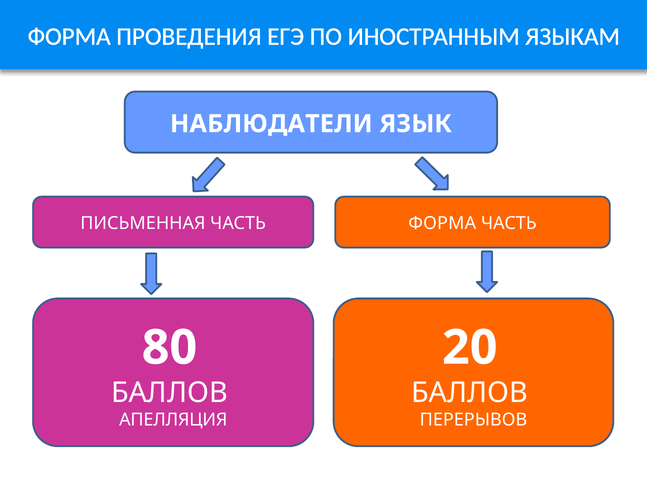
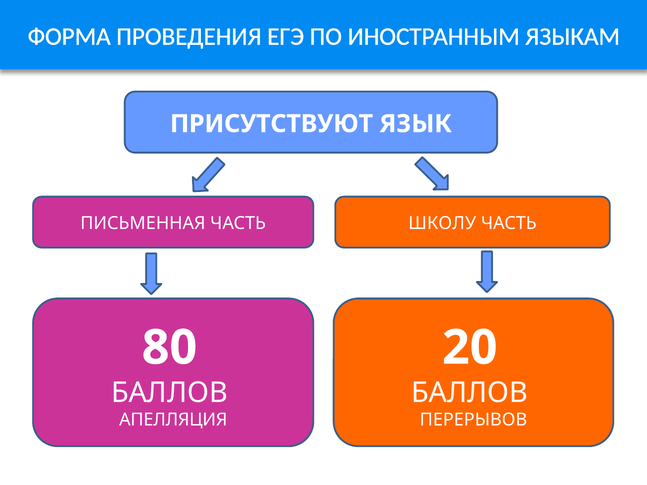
НАБЛЮДАТЕЛИ: НАБЛЮДАТЕЛИ -> ПРИСУТСТВУЮТ
ЧАСТЬ ФОРМА: ФОРМА -> ШКОЛУ
